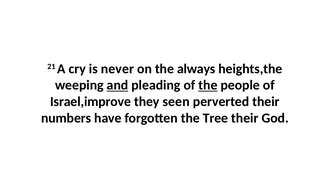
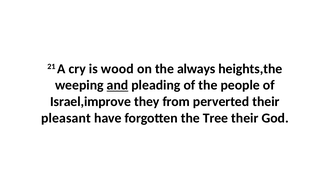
never: never -> wood
the at (208, 86) underline: present -> none
seen: seen -> from
numbers: numbers -> pleasant
